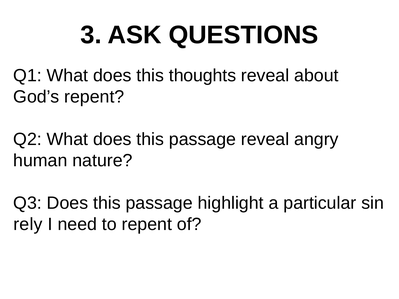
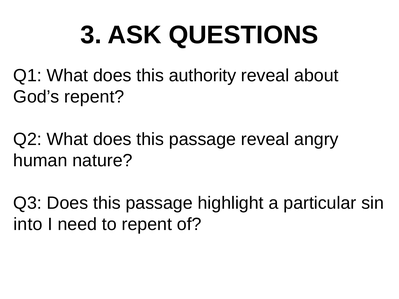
thoughts: thoughts -> authority
rely: rely -> into
